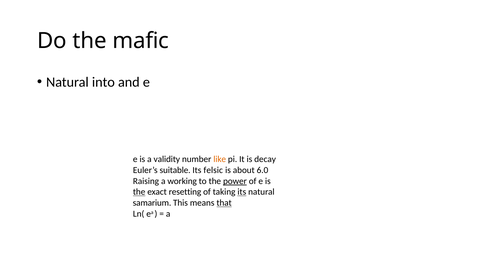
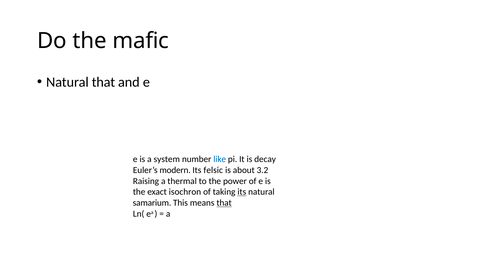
Natural into: into -> that
validity: validity -> system
like colour: orange -> blue
suitable: suitable -> modern
6.0: 6.0 -> 3.2
working: working -> thermal
power underline: present -> none
the at (139, 192) underline: present -> none
resetting: resetting -> isochron
